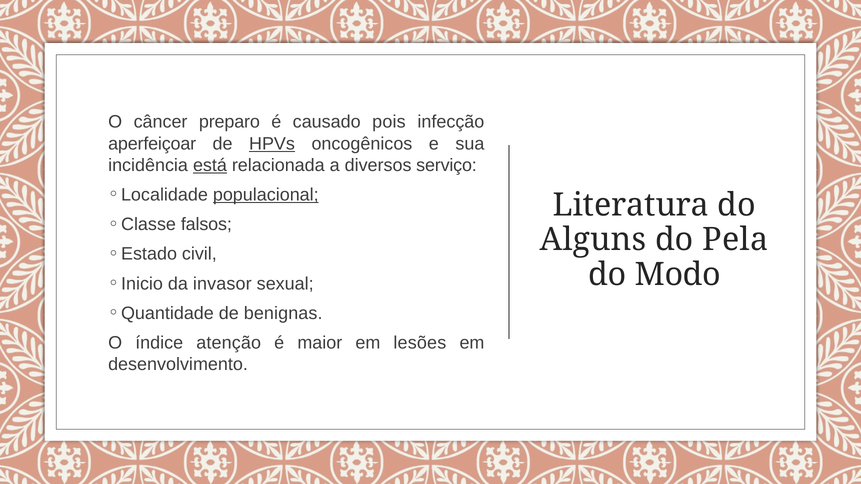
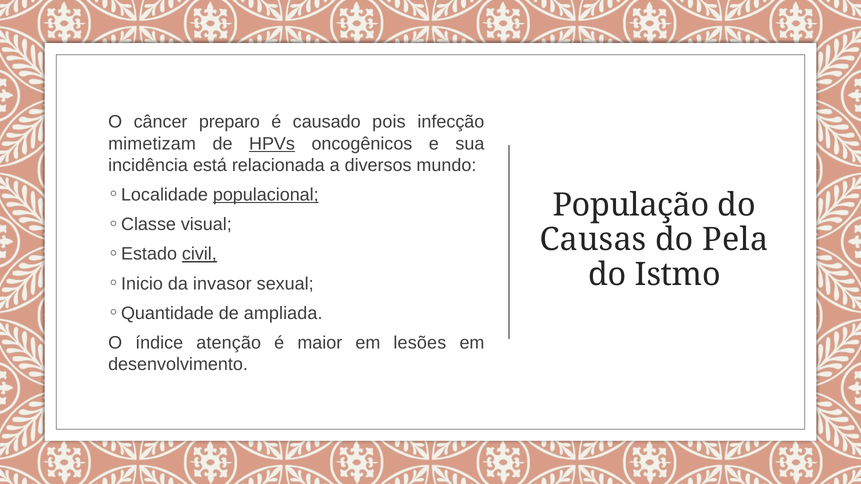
aperfeiçoar: aperfeiçoar -> mimetizam
está underline: present -> none
serviço: serviço -> mundo
Literatura: Literatura -> População
falsos: falsos -> visual
Alguns: Alguns -> Causas
civil underline: none -> present
Modo: Modo -> Istmo
benignas: benignas -> ampliada
